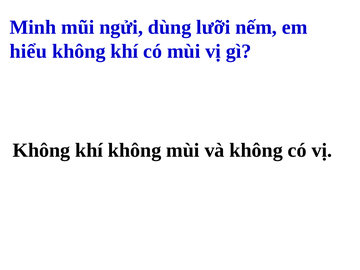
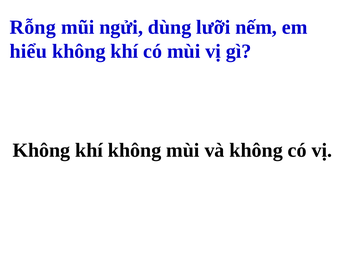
Minh: Minh -> Rỗng
